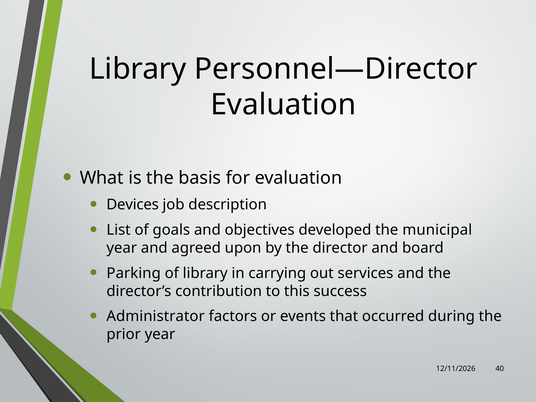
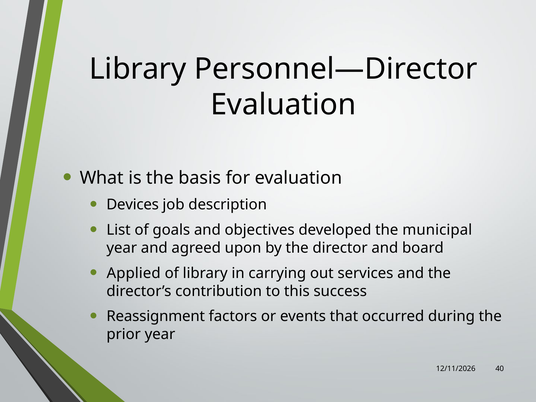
Parking: Parking -> Applied
Administrator: Administrator -> Reassignment
